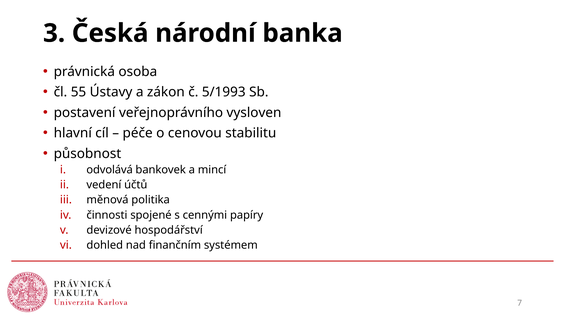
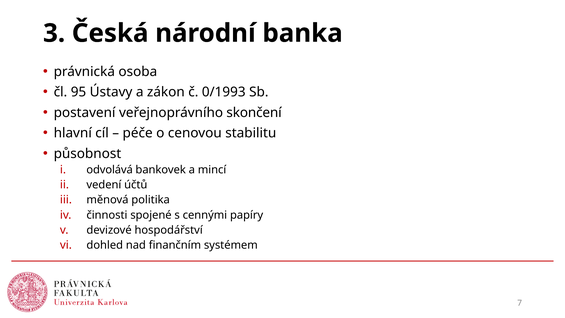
55: 55 -> 95
5/1993: 5/1993 -> 0/1993
vysloven: vysloven -> skončení
